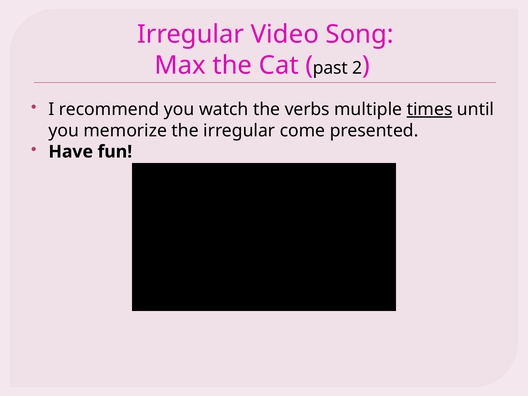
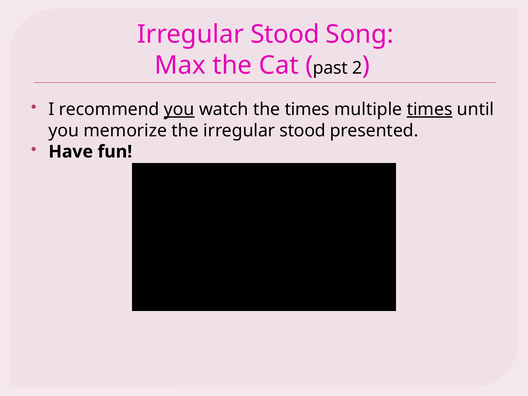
Video at (285, 34): Video -> Stood
you at (179, 109) underline: none -> present
the verbs: verbs -> times
the irregular come: come -> stood
